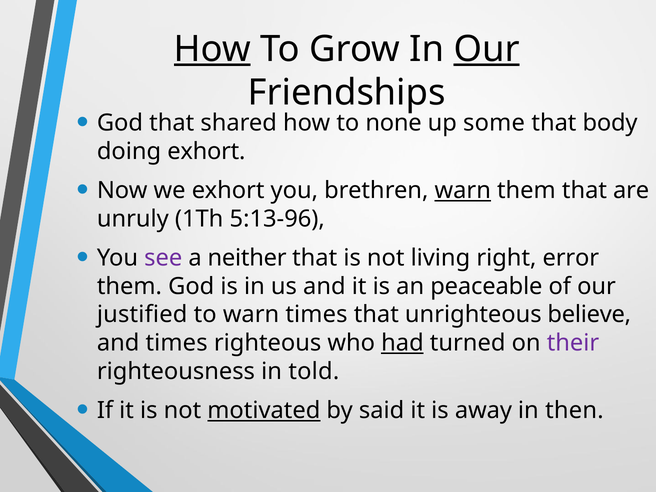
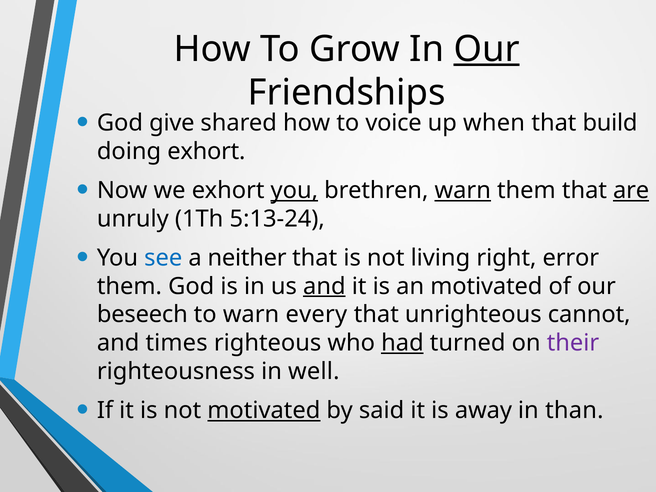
How at (212, 49) underline: present -> none
God that: that -> give
none: none -> voice
some: some -> when
body: body -> build
you at (294, 190) underline: none -> present
are underline: none -> present
5:13-96: 5:13-96 -> 5:13-24
see colour: purple -> blue
and at (324, 286) underline: none -> present
an peaceable: peaceable -> motivated
justified: justified -> beseech
warn times: times -> every
believe: believe -> cannot
told: told -> well
then: then -> than
